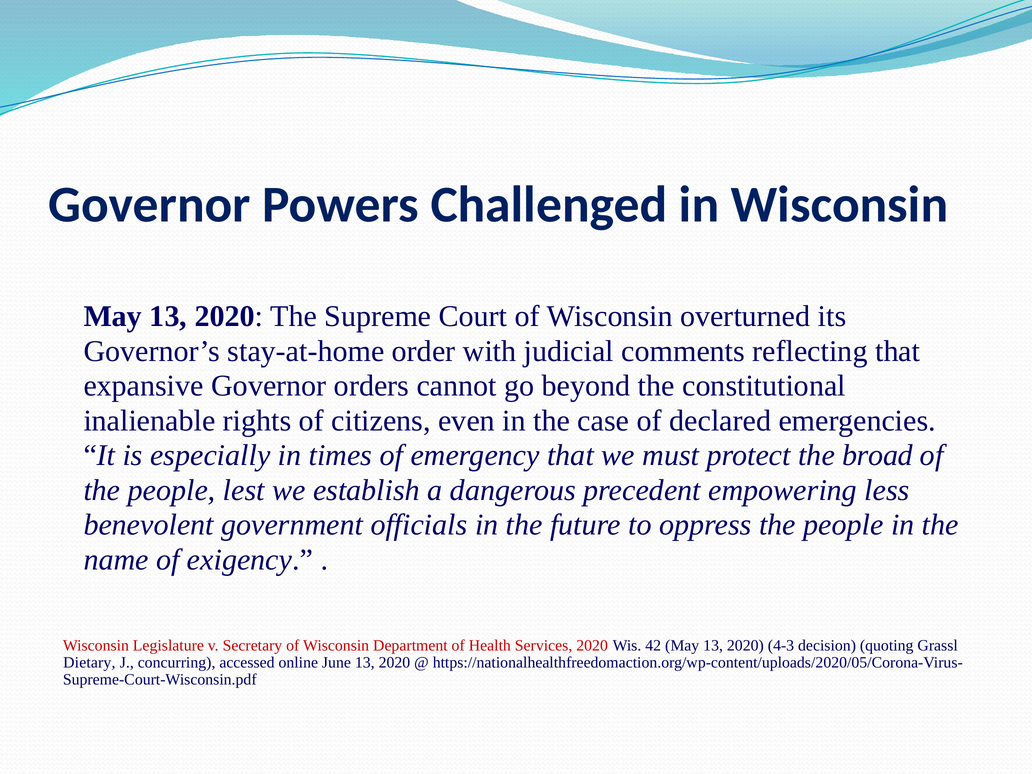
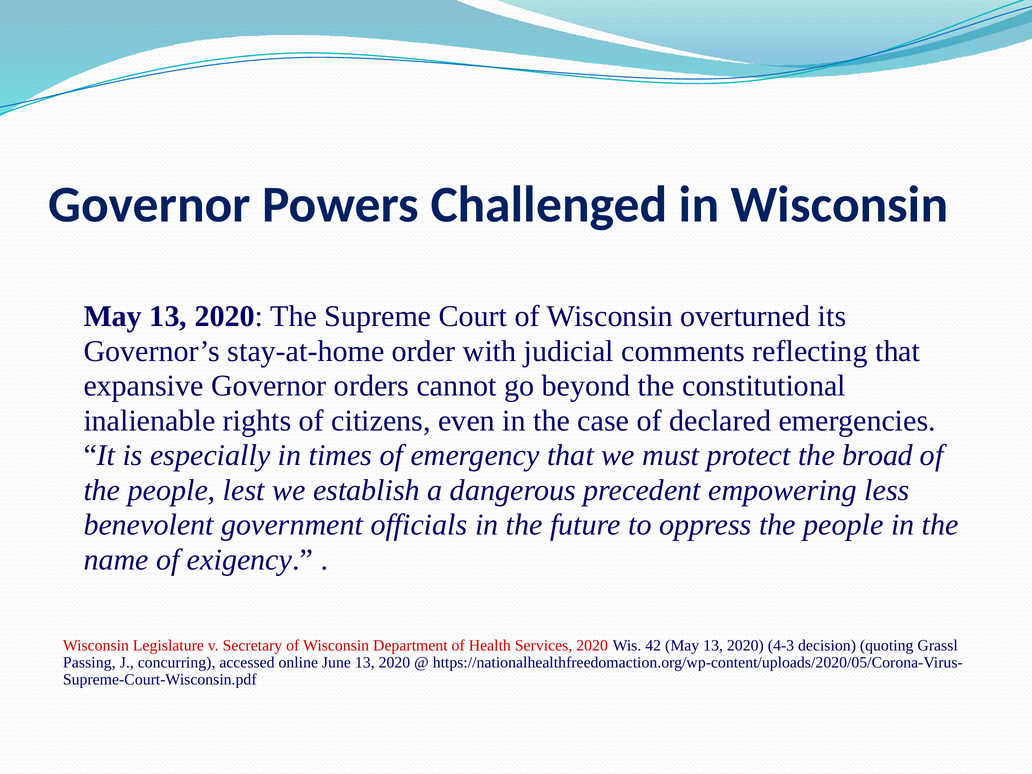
Dietary: Dietary -> Passing
